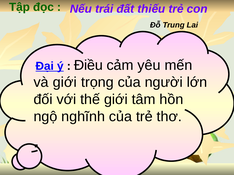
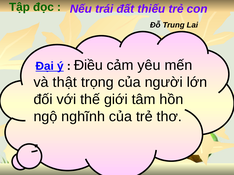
và giới: giới -> thật
